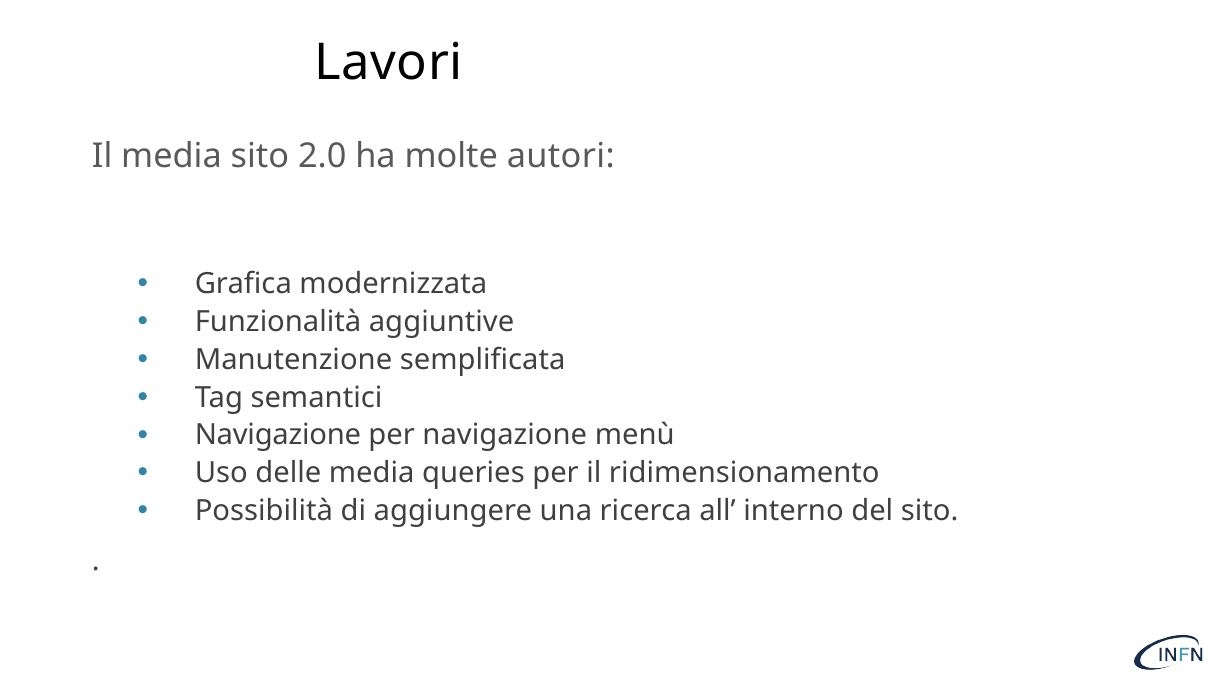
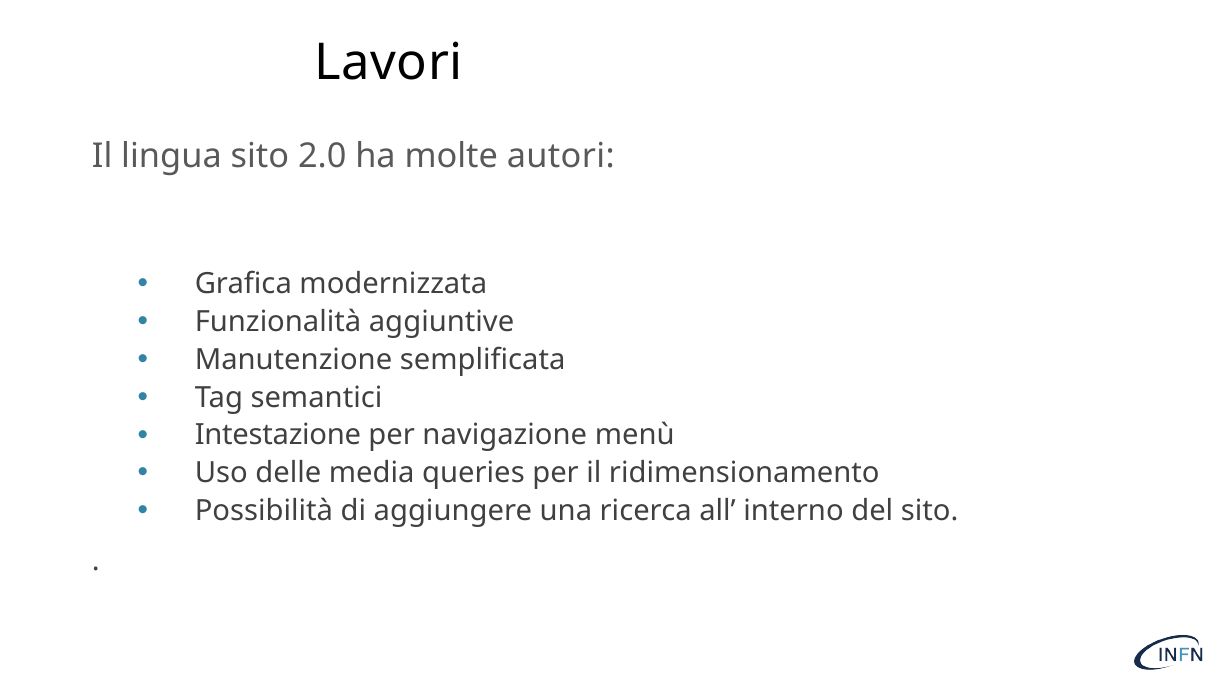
Il media: media -> lingua
Navigazione at (278, 436): Navigazione -> Intestazione
